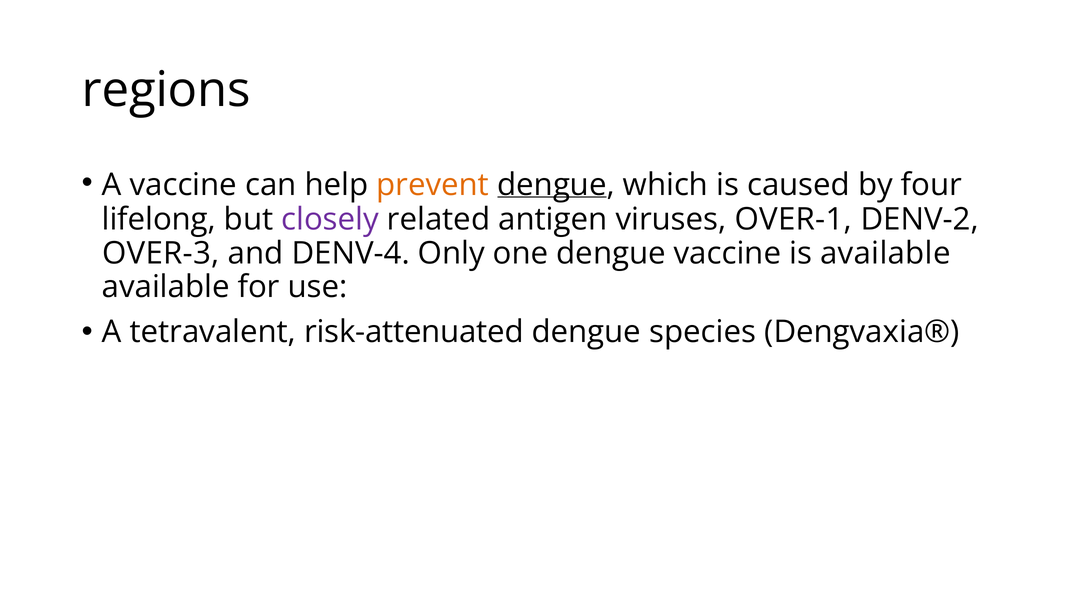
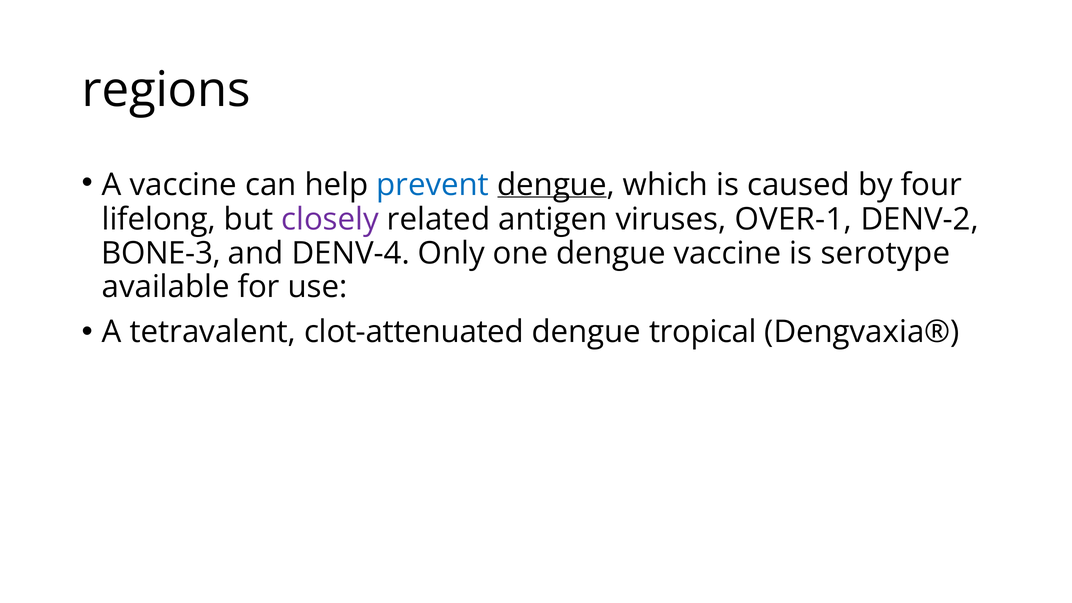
prevent colour: orange -> blue
OVER-3: OVER-3 -> BONE-3
is available: available -> serotype
risk-attenuated: risk-attenuated -> clot-attenuated
species: species -> tropical
